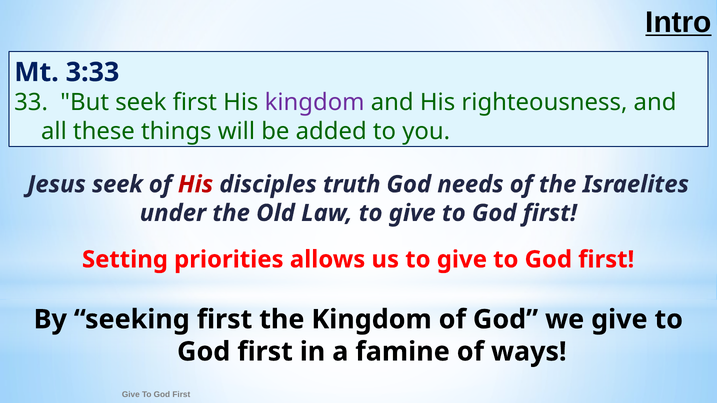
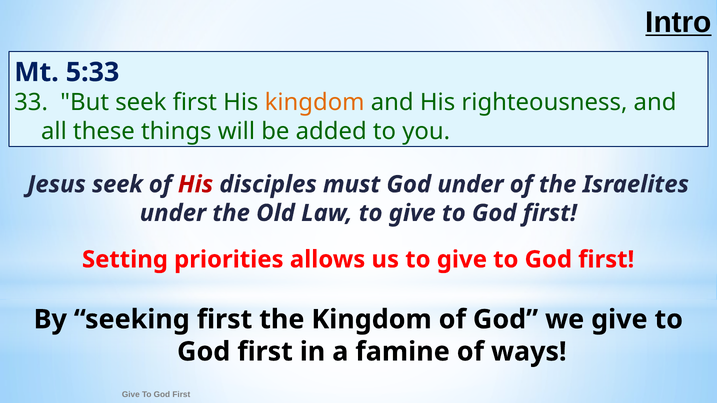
3:33: 3:33 -> 5:33
kingdom at (315, 103) colour: purple -> orange
truth: truth -> must
God needs: needs -> under
